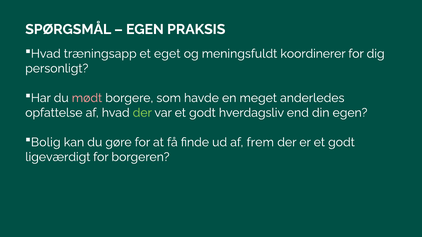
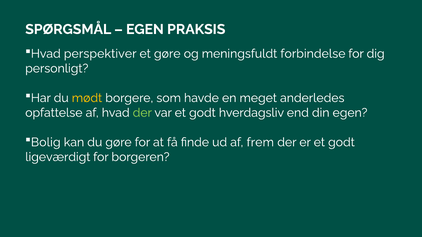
træningsapp: træningsapp -> perspektiver
et eget: eget -> gøre
koordinerer: koordinerer -> forbindelse
mødt colour: pink -> yellow
